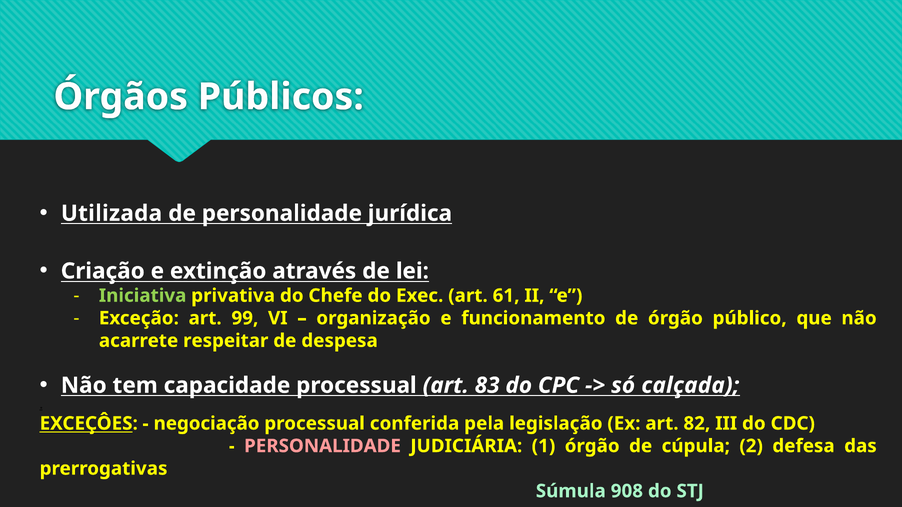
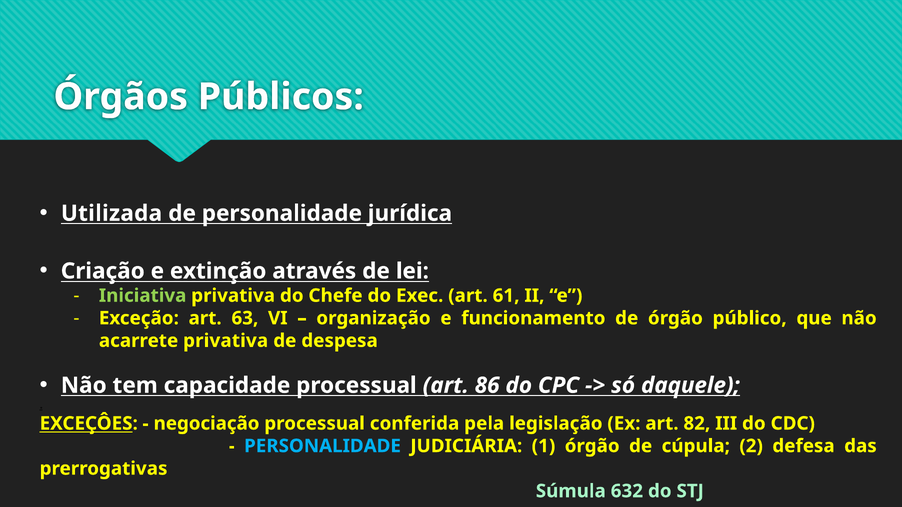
99: 99 -> 63
acarrete respeitar: respeitar -> privativa
83: 83 -> 86
calçada: calçada -> daquele
PERSONALIDADE at (323, 446) colour: pink -> light blue
908: 908 -> 632
